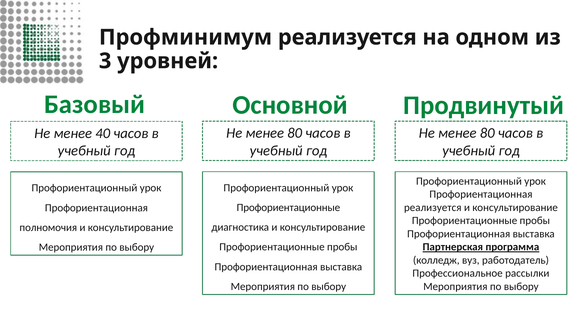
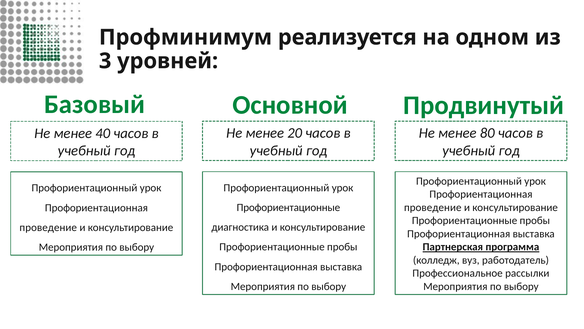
80 at (295, 133): 80 -> 20
реализуется at (433, 207): реализуется -> проведение
полномочия at (48, 227): полномочия -> проведение
